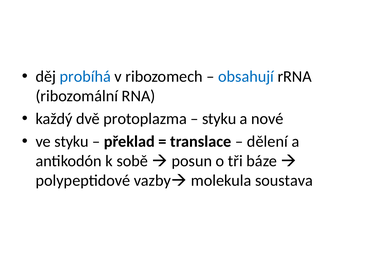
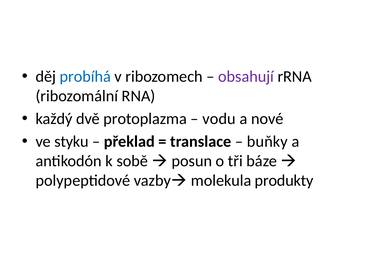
obsahují colour: blue -> purple
styku at (219, 119): styku -> vodu
dělení: dělení -> buňky
soustava: soustava -> produkty
